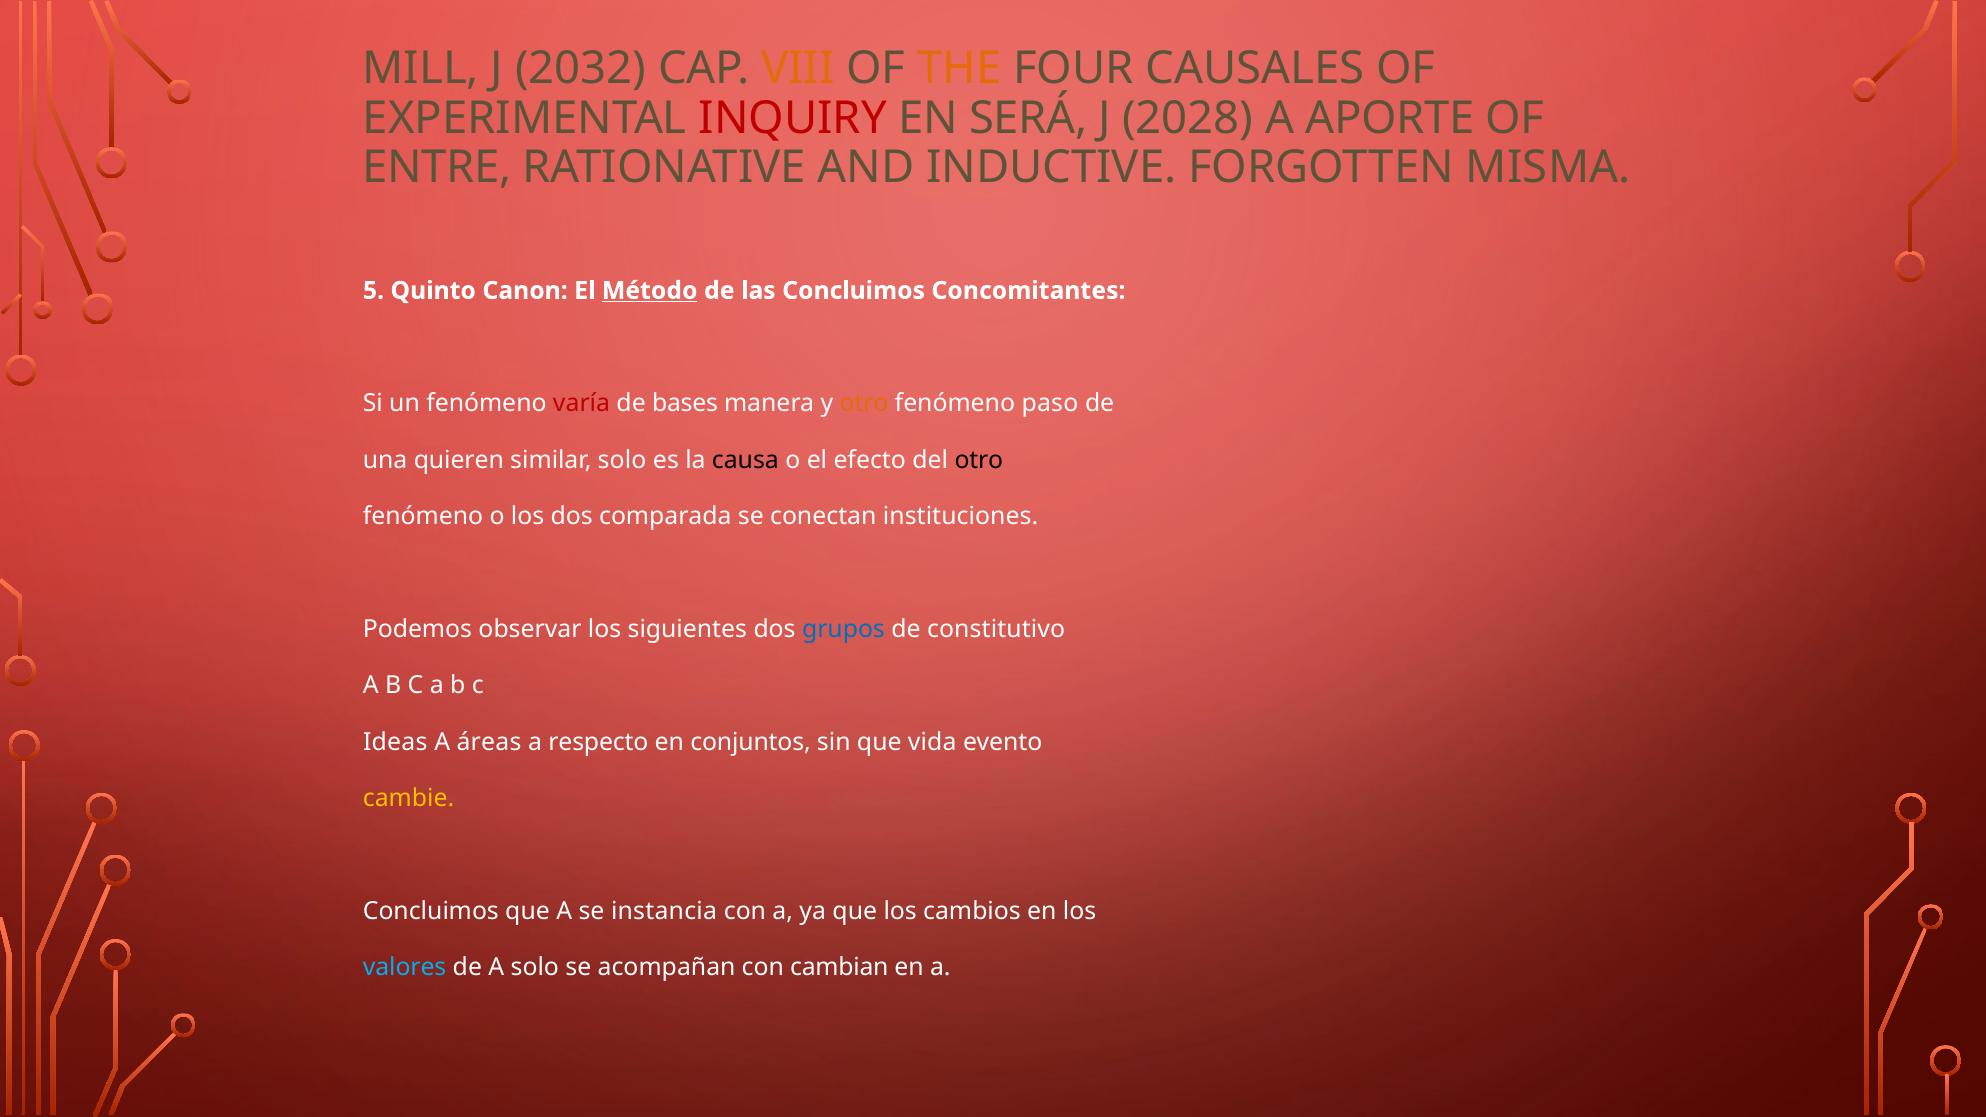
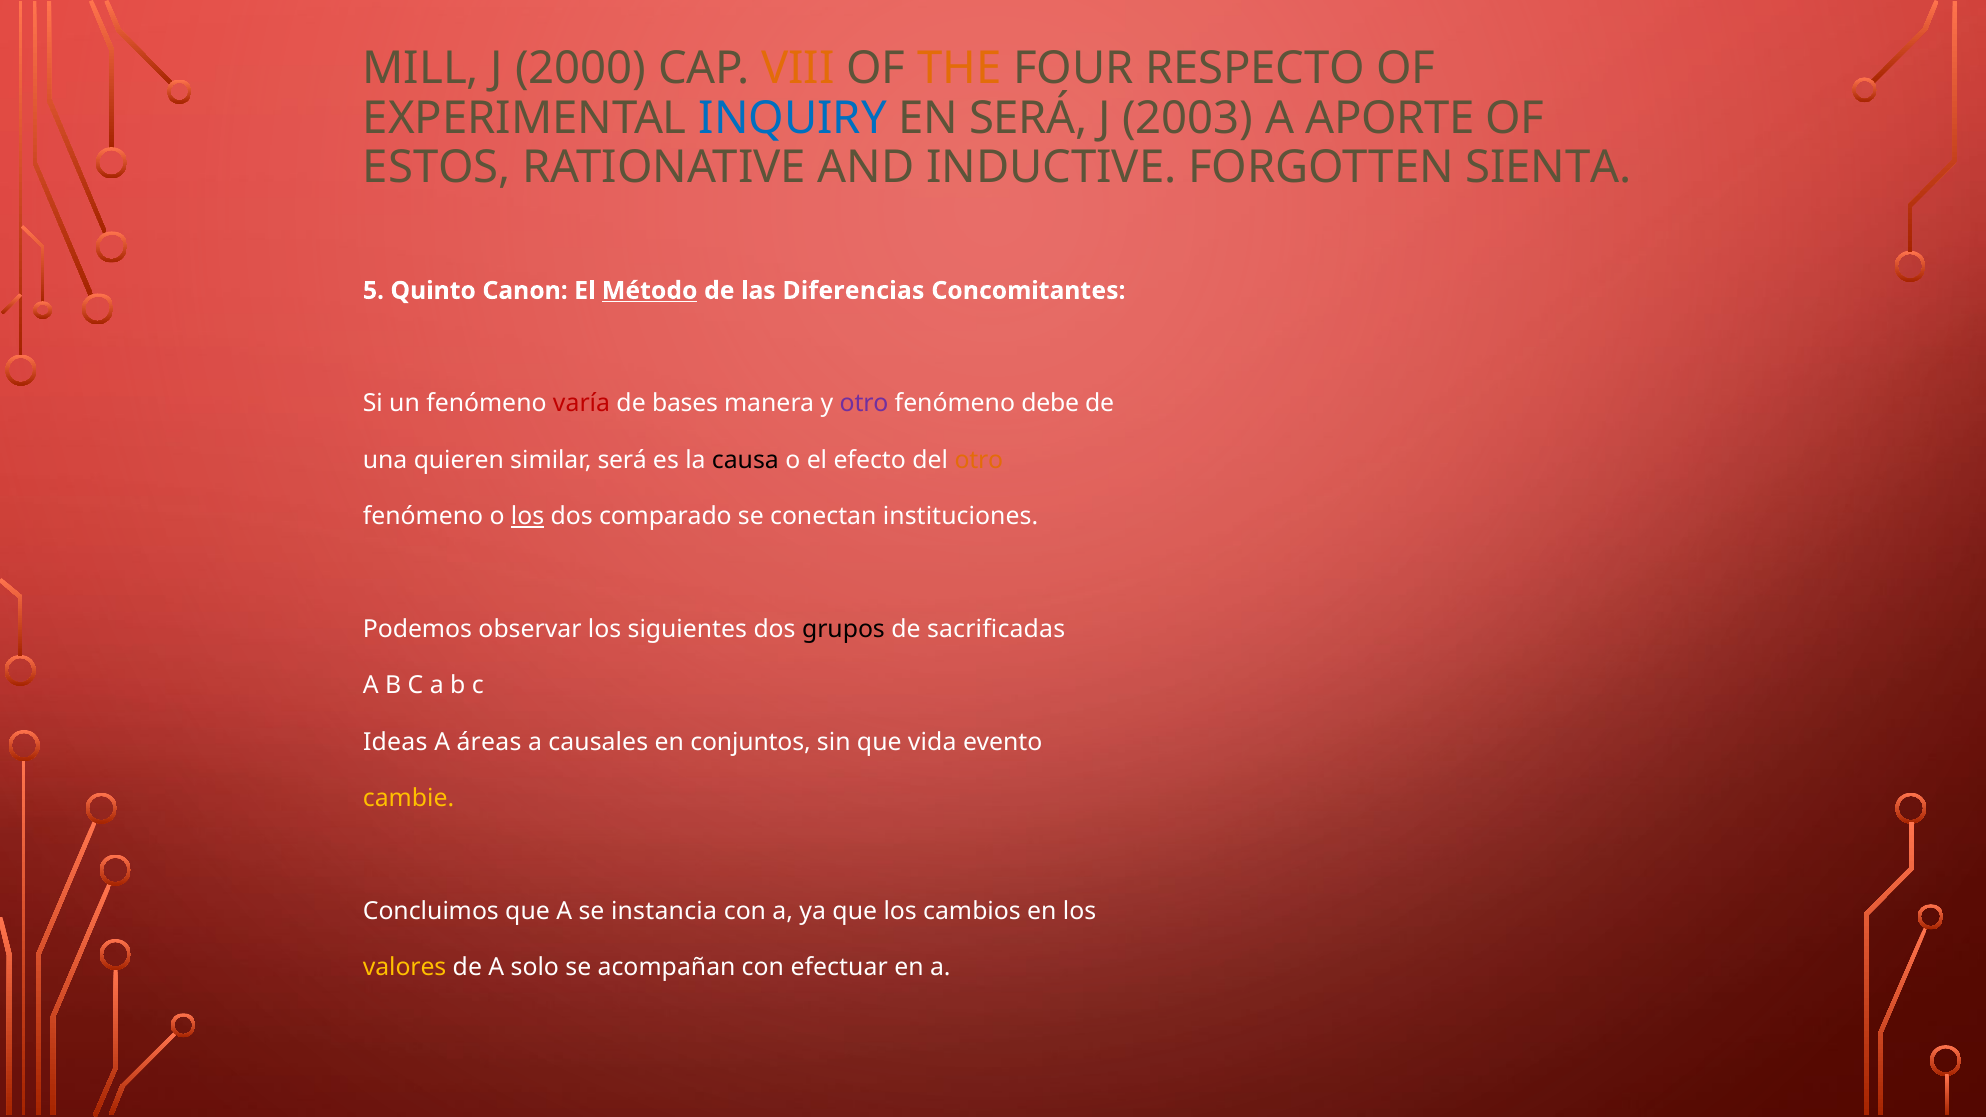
2032: 2032 -> 2000
CAUSALES: CAUSALES -> RESPECTO
INQUIRY colour: red -> blue
2028: 2028 -> 2003
ENTRE: ENTRE -> ESTOS
MISMA: MISMA -> SIENTA
las Concluimos: Concluimos -> Diferencias
otro at (864, 403) colour: orange -> purple
paso: paso -> debe
similar solo: solo -> será
otro at (979, 460) colour: black -> orange
los at (528, 516) underline: none -> present
comparada: comparada -> comparado
grupos colour: blue -> black
constitutivo: constitutivo -> sacrificadas
respecto: respecto -> causales
valores colour: light blue -> yellow
cambian: cambian -> efectuar
